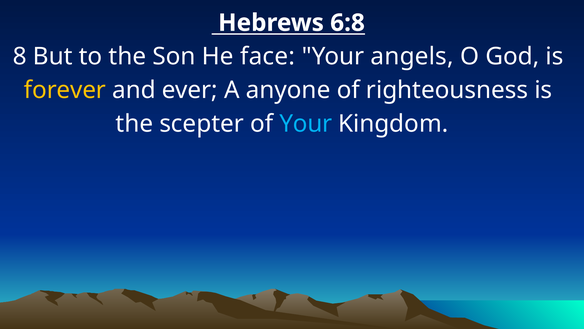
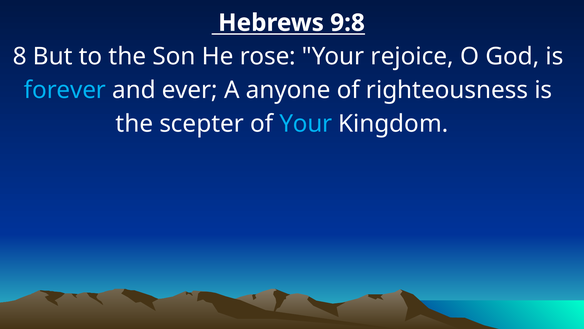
6:8: 6:8 -> 9:8
face: face -> rose
angels: angels -> rejoice
forever colour: yellow -> light blue
